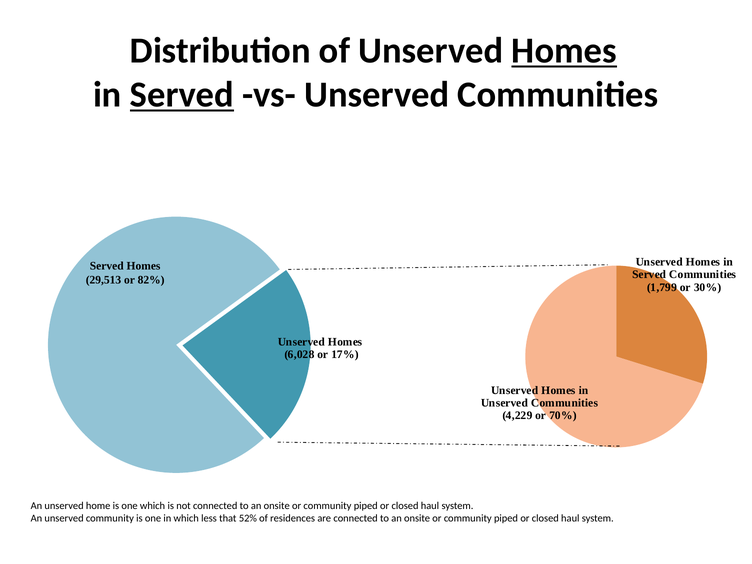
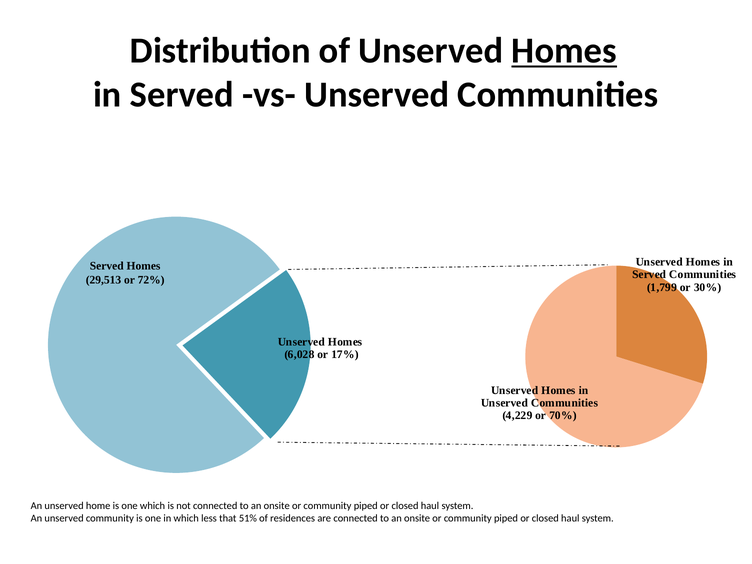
Served at (182, 95) underline: present -> none
82%: 82% -> 72%
52%: 52% -> 51%
